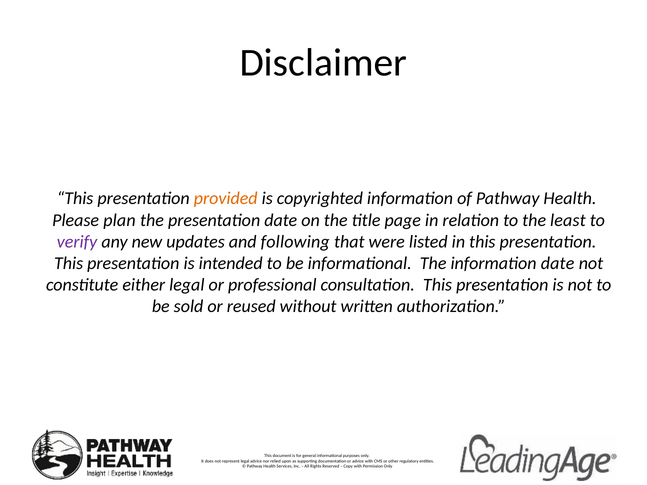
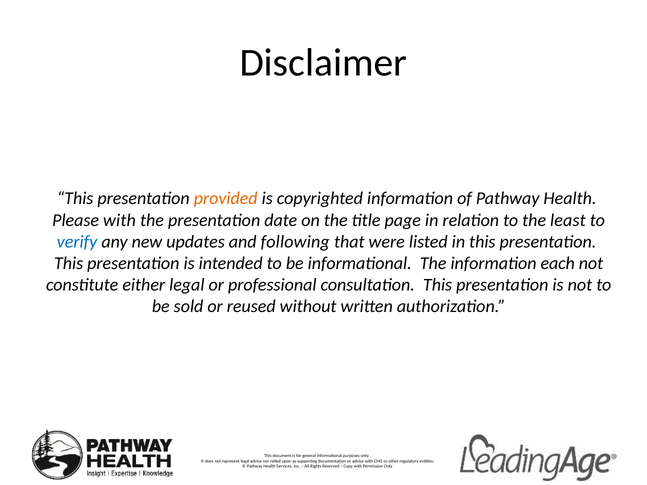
Please plan: plan -> with
verify colour: purple -> blue
information date: date -> each
